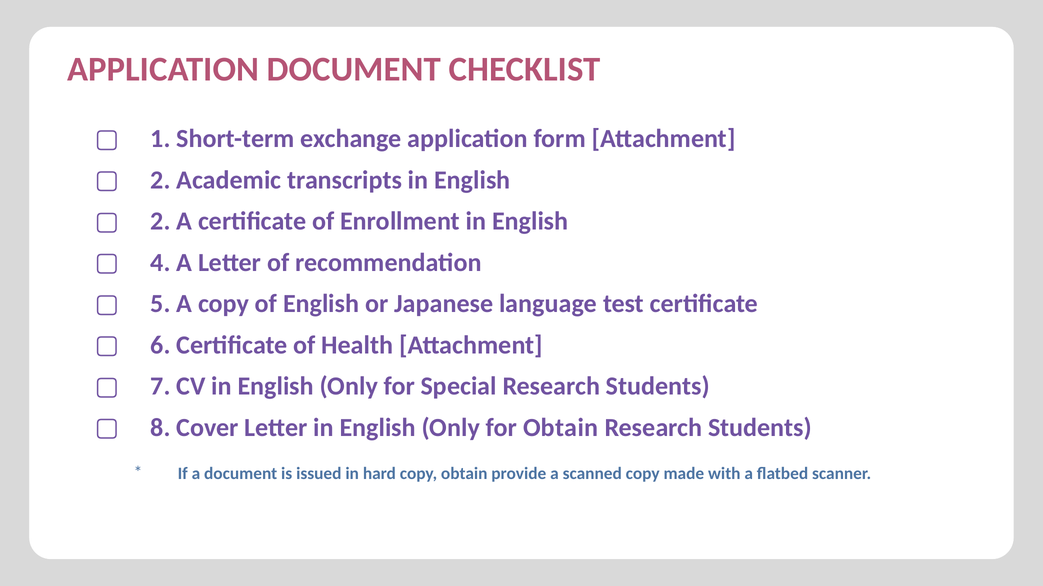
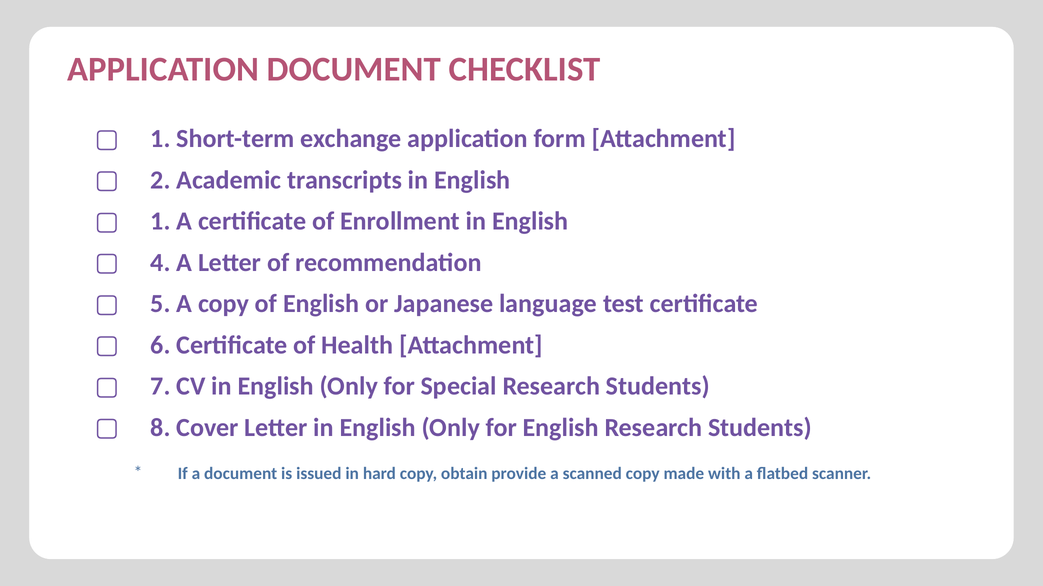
2 at (160, 222): 2 -> 1
for Obtain: Obtain -> English
